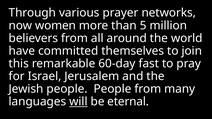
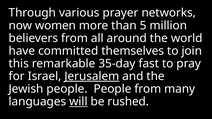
60-day: 60-day -> 35-day
Jerusalem underline: none -> present
eternal: eternal -> rushed
